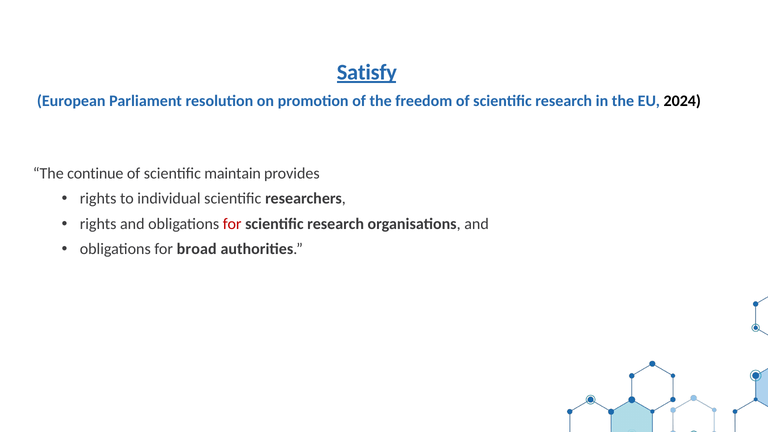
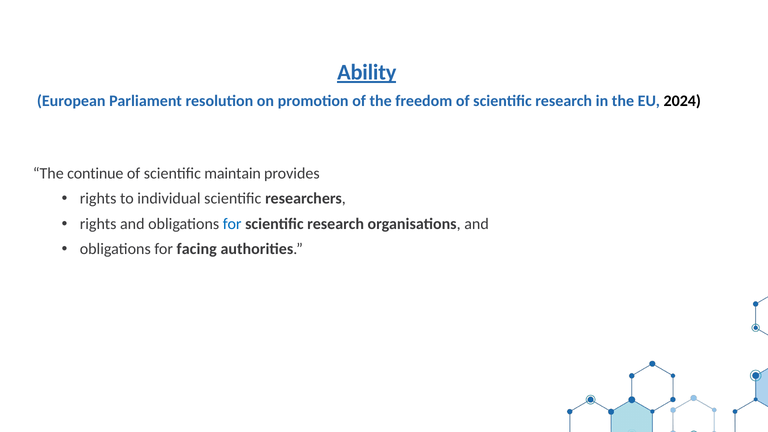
Satisfy: Satisfy -> Ability
for at (232, 224) colour: red -> blue
broad: broad -> facing
